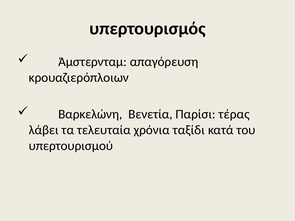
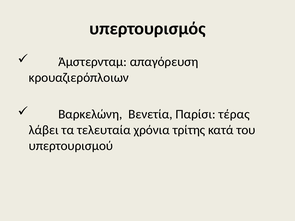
ταξίδι: ταξίδι -> τρίτης
